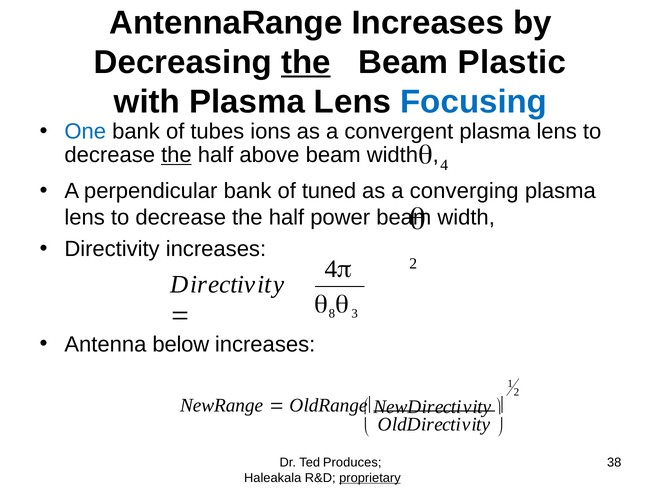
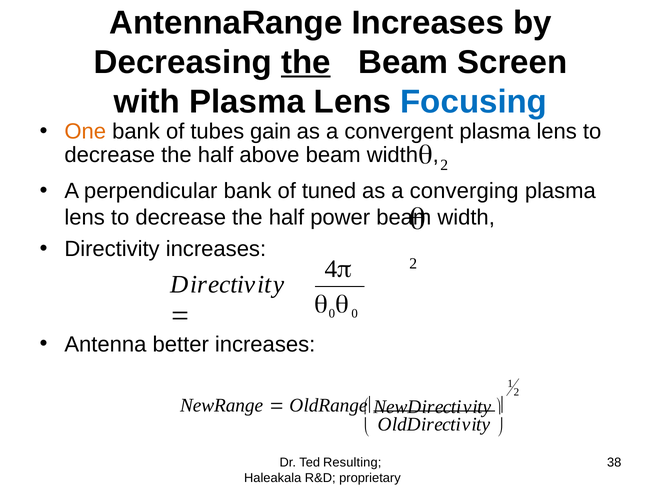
Plastic: Plastic -> Screen
One colour: blue -> orange
ions: ions -> gain
the at (176, 155) underline: present -> none
4 at (444, 165): 4 -> 2
8 at (332, 314): 8 -> 0
3 at (355, 314): 3 -> 0
below: below -> better
Produces: Produces -> Resulting
proprietary underline: present -> none
